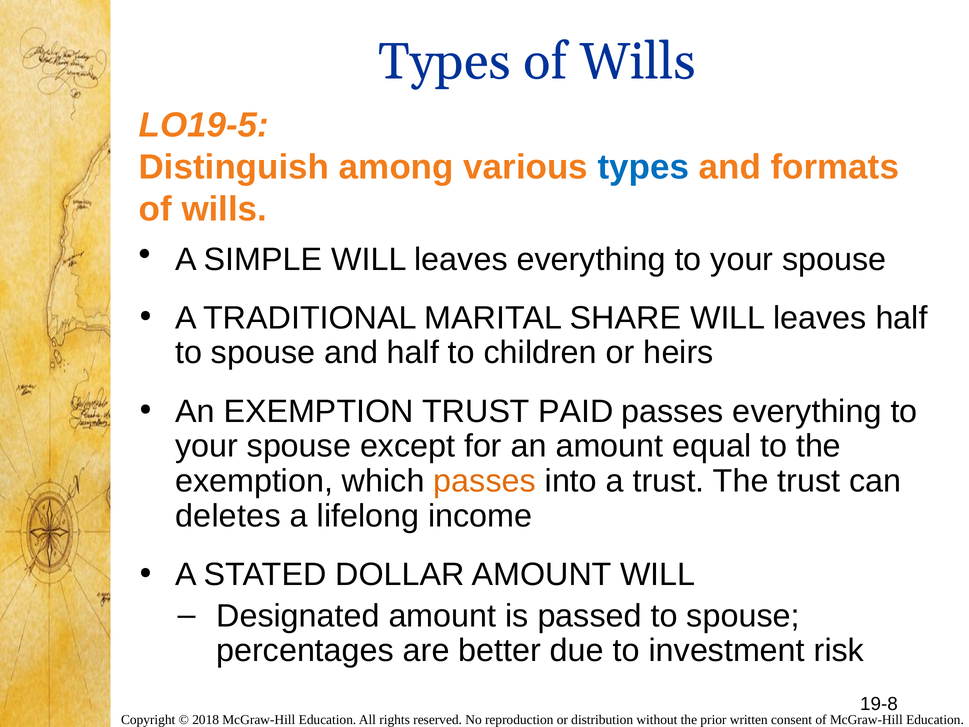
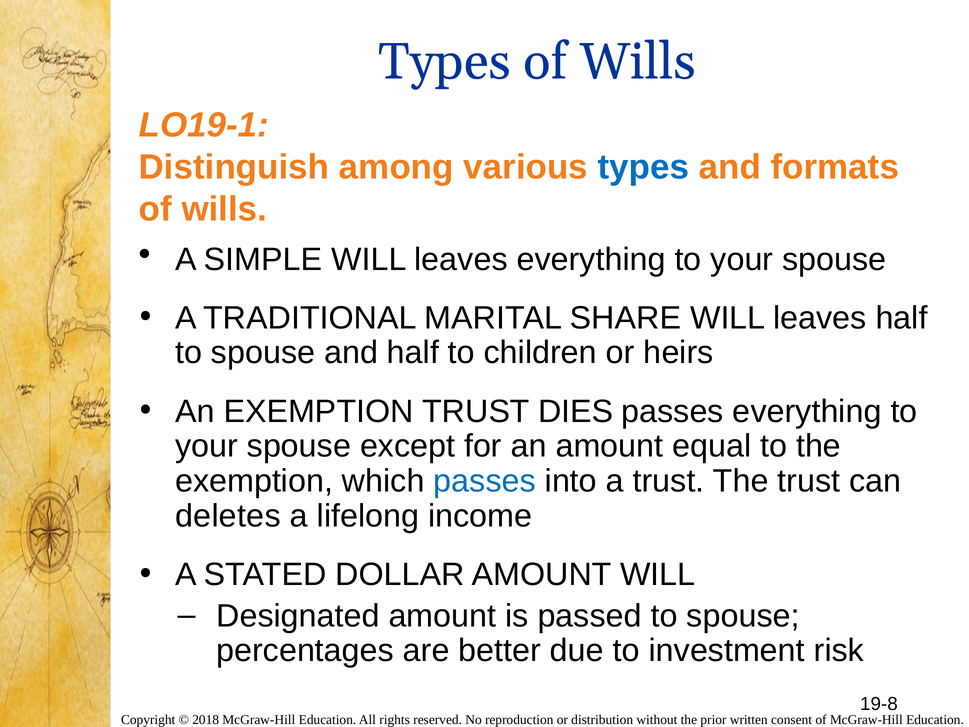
LO19-5: LO19-5 -> LO19-1
PAID: PAID -> DIES
passes at (485, 481) colour: orange -> blue
